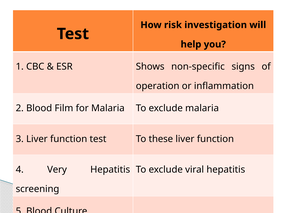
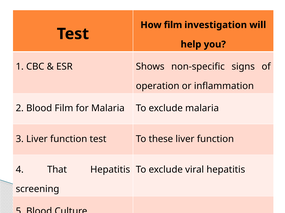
How risk: risk -> film
Very: Very -> That
